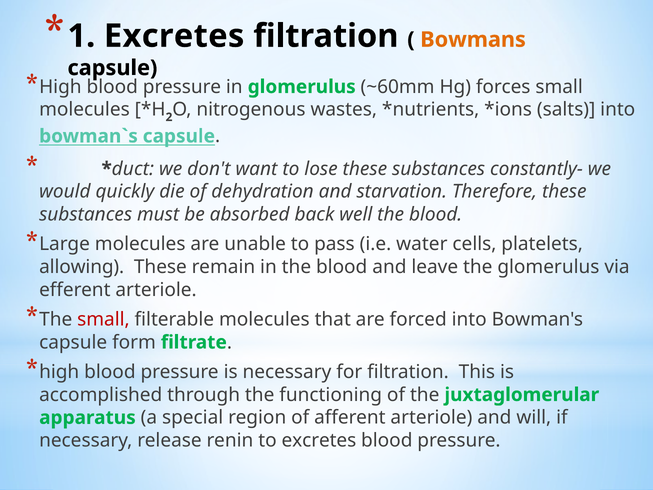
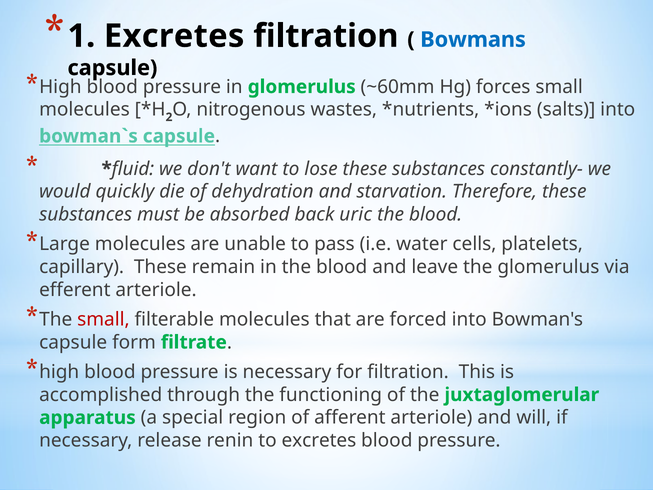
Bowmans colour: orange -> blue
duct: duct -> fluid
well: well -> uric
allowing: allowing -> capillary
